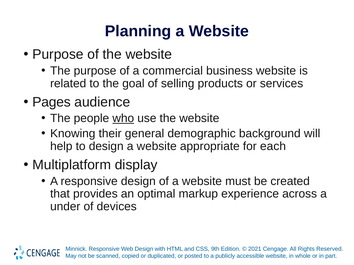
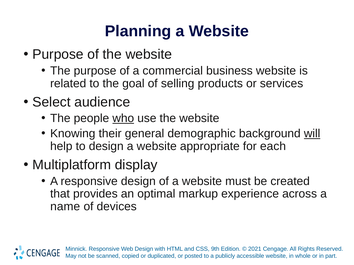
Pages: Pages -> Select
will underline: none -> present
under: under -> name
